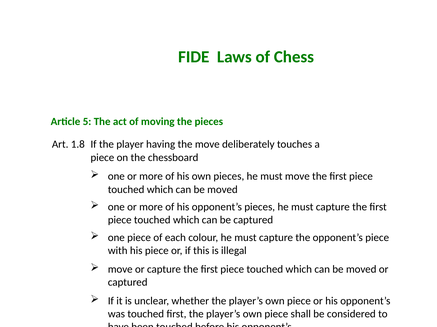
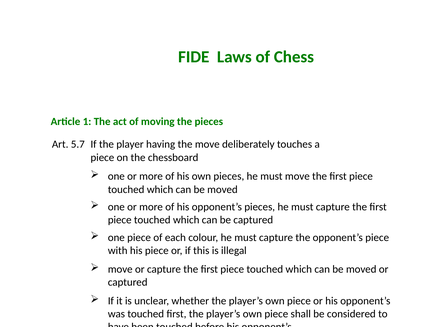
5: 5 -> 1
1.8: 1.8 -> 5.7
